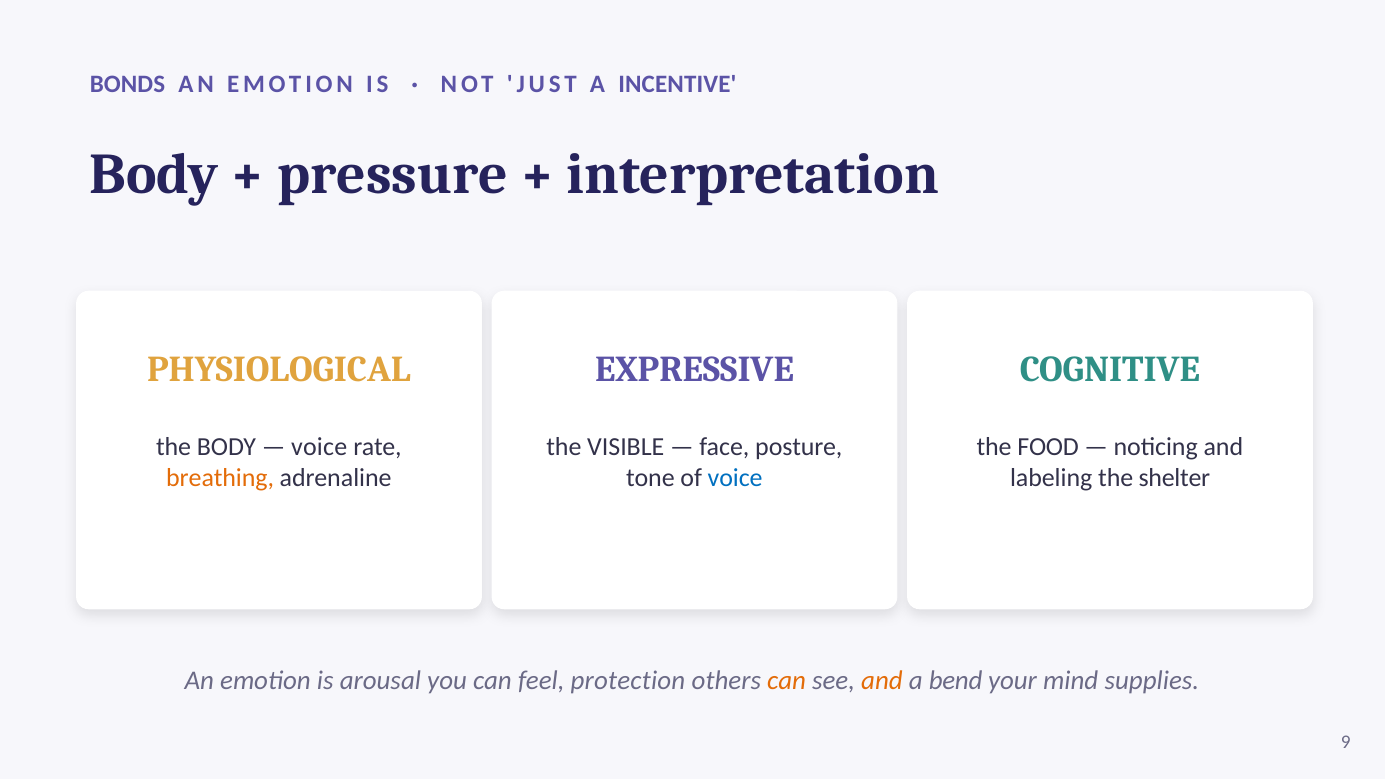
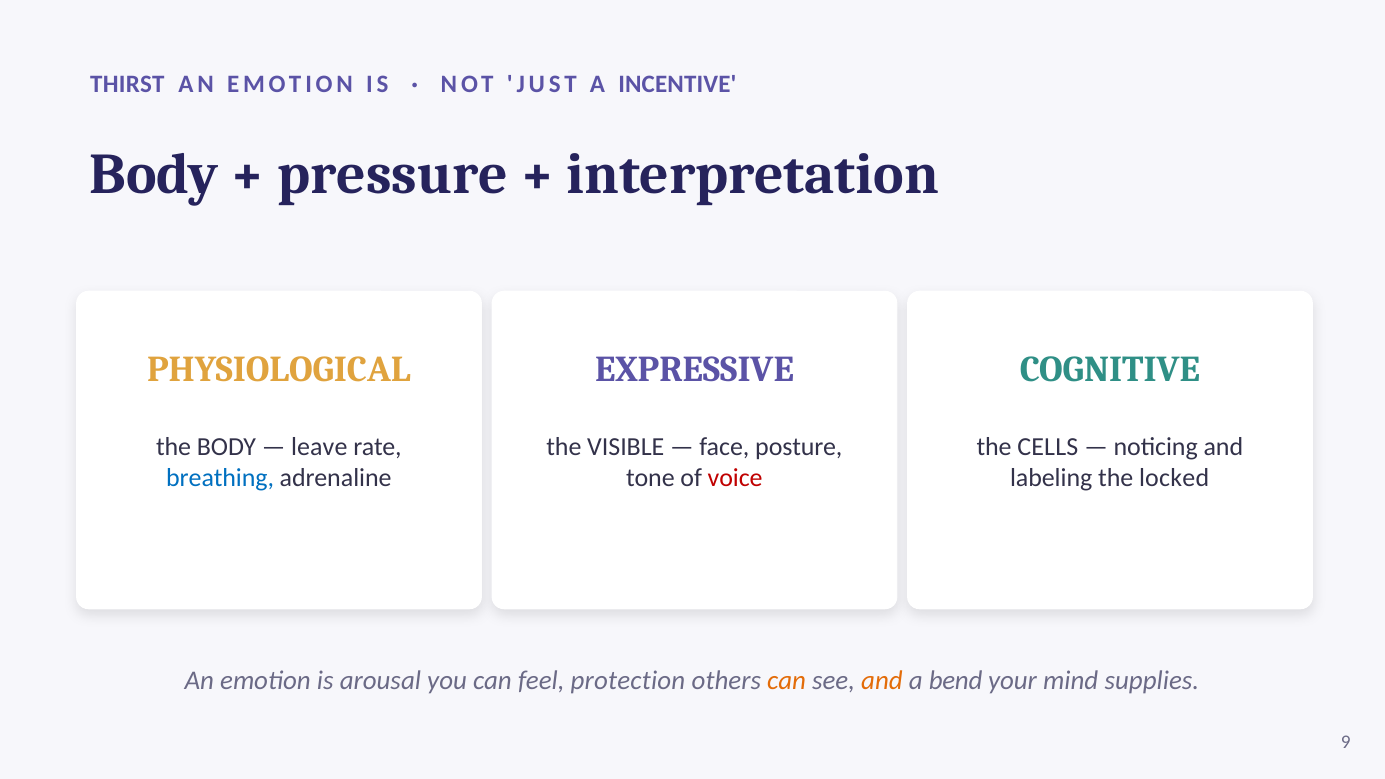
BONDS: BONDS -> THIRST
voice at (319, 447): voice -> leave
FOOD: FOOD -> CELLS
breathing colour: orange -> blue
voice at (735, 478) colour: blue -> red
shelter: shelter -> locked
